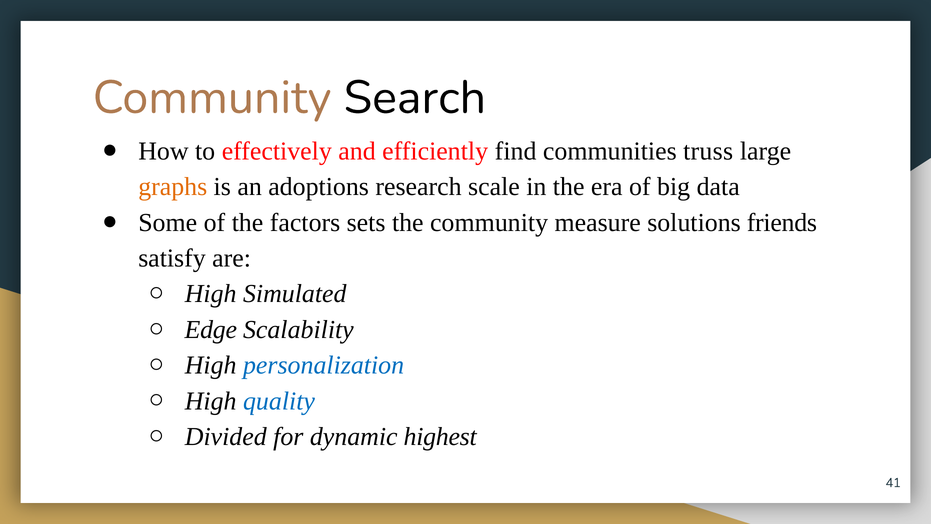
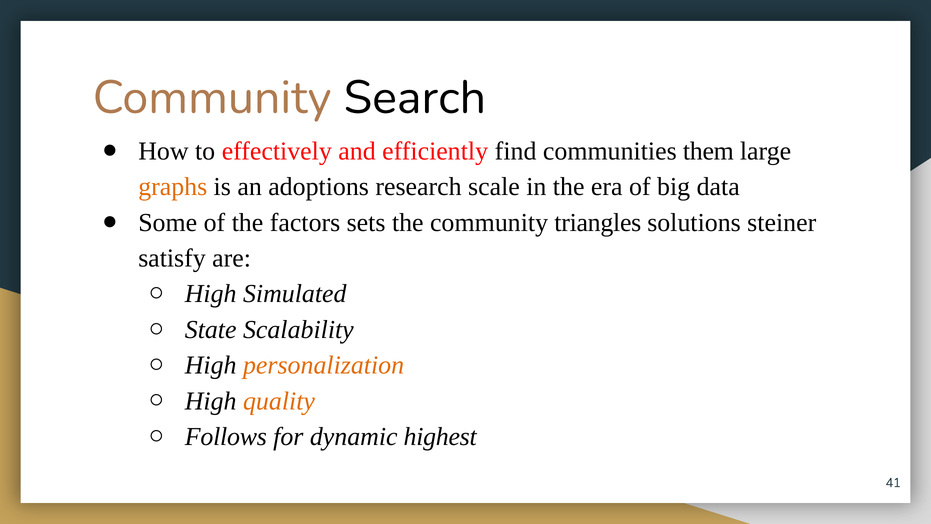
truss: truss -> them
measure: measure -> triangles
friends: friends -> steiner
Edge: Edge -> State
personalization colour: blue -> orange
quality colour: blue -> orange
Divided: Divided -> Follows
